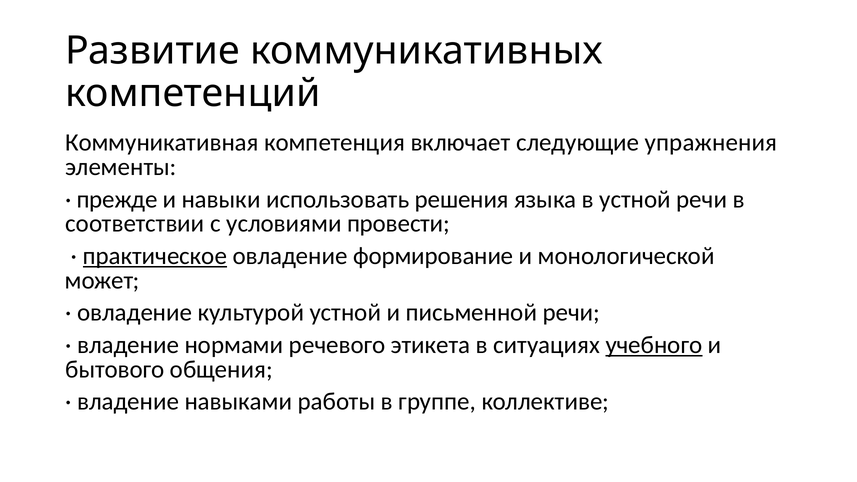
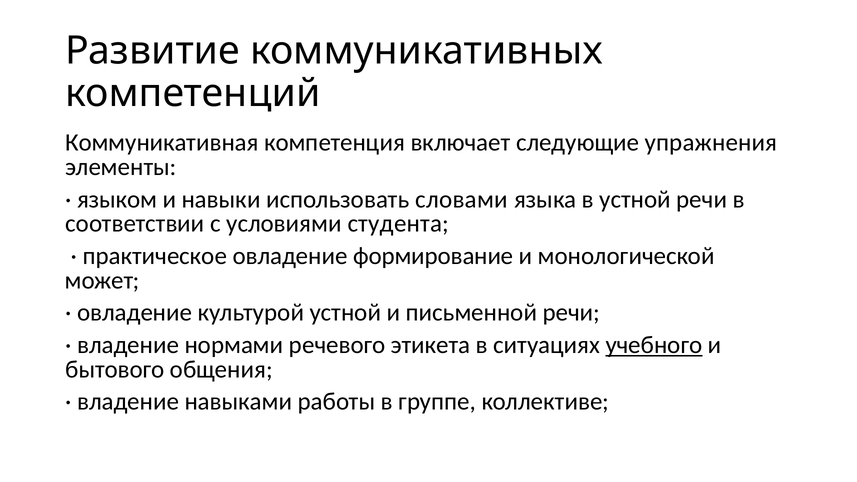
прежде: прежде -> языком
решения: решения -> словами
провести: провести -> студента
практическое underline: present -> none
